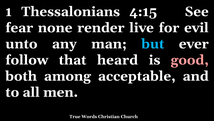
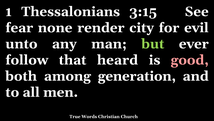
4:15: 4:15 -> 3:15
live: live -> city
but colour: light blue -> light green
acceptable: acceptable -> generation
